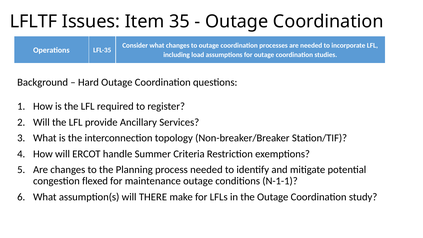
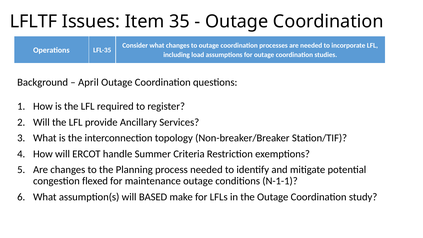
Hard: Hard -> April
THERE: THERE -> BASED
